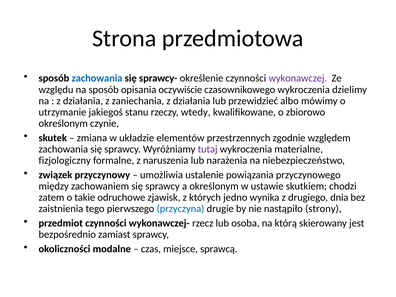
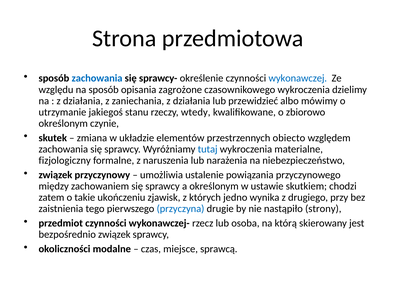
wykonawczej colour: purple -> blue
oczywiście: oczywiście -> zagrożone
zgodnie: zgodnie -> obiecto
tutaj colour: purple -> blue
odruchowe: odruchowe -> ukończeniu
dnia: dnia -> przy
bezpośrednio zamiast: zamiast -> związek
